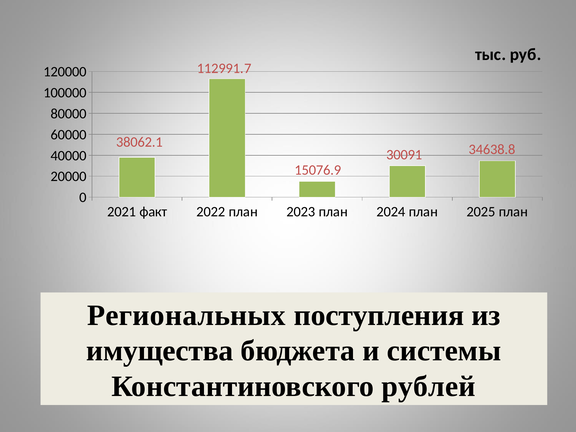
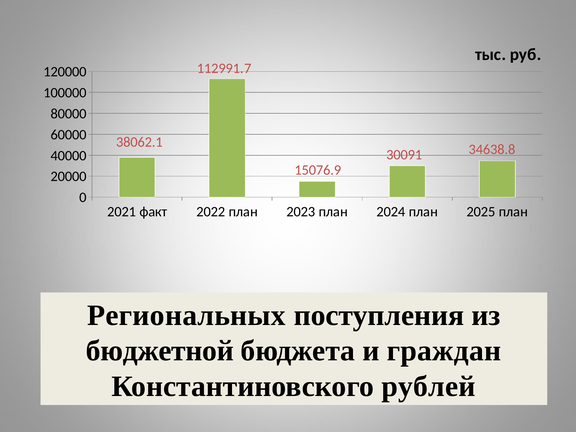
имущества: имущества -> бюджетной
системы: системы -> граждан
